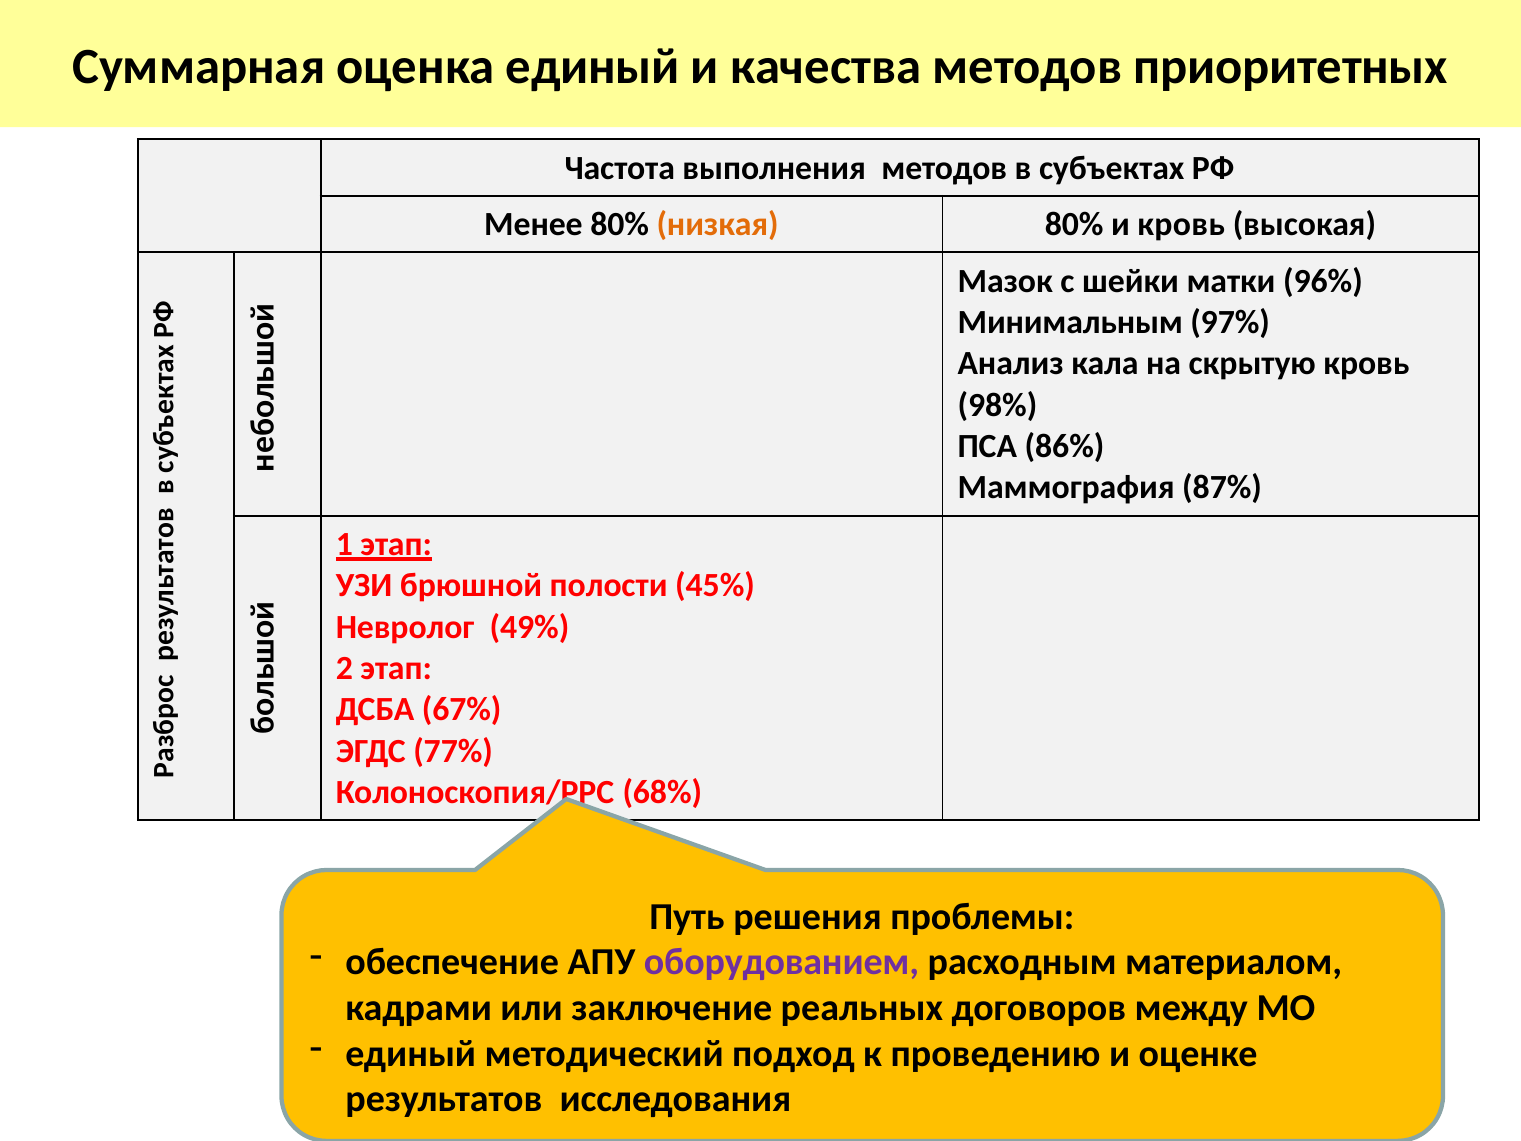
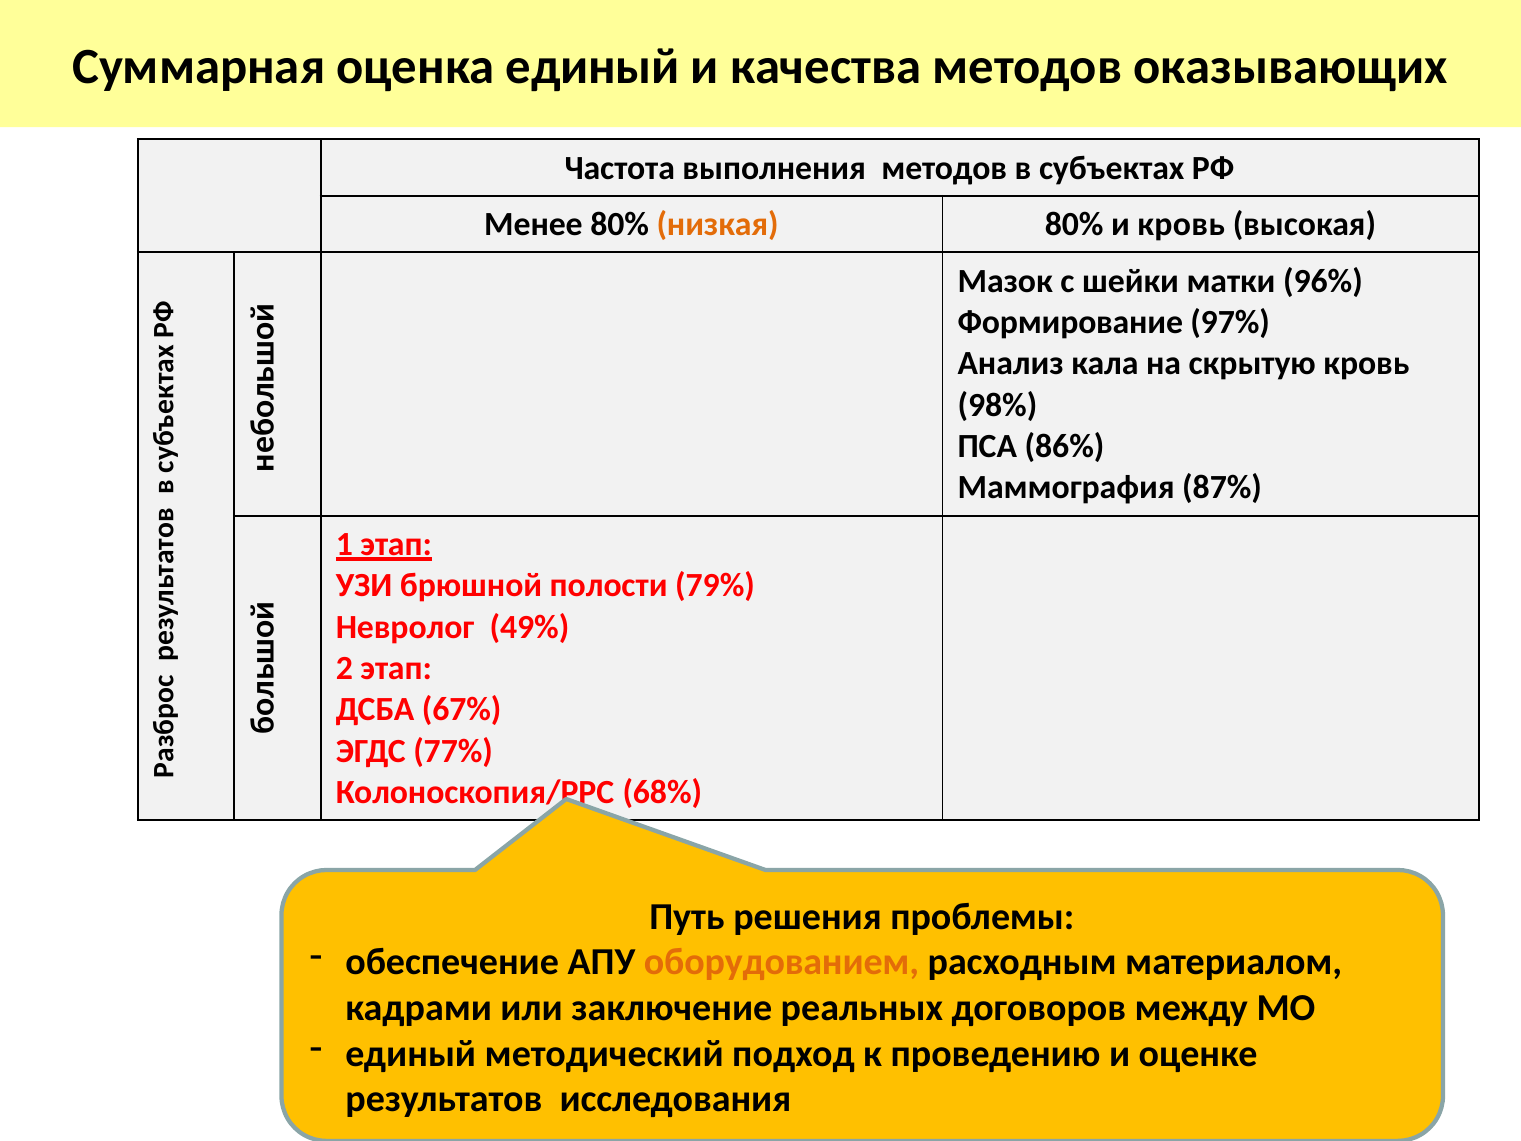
приоритетных: приоритетных -> оказывающих
Минимальным: Минимальным -> Формирование
45%: 45% -> 79%
оборудованием colour: purple -> orange
